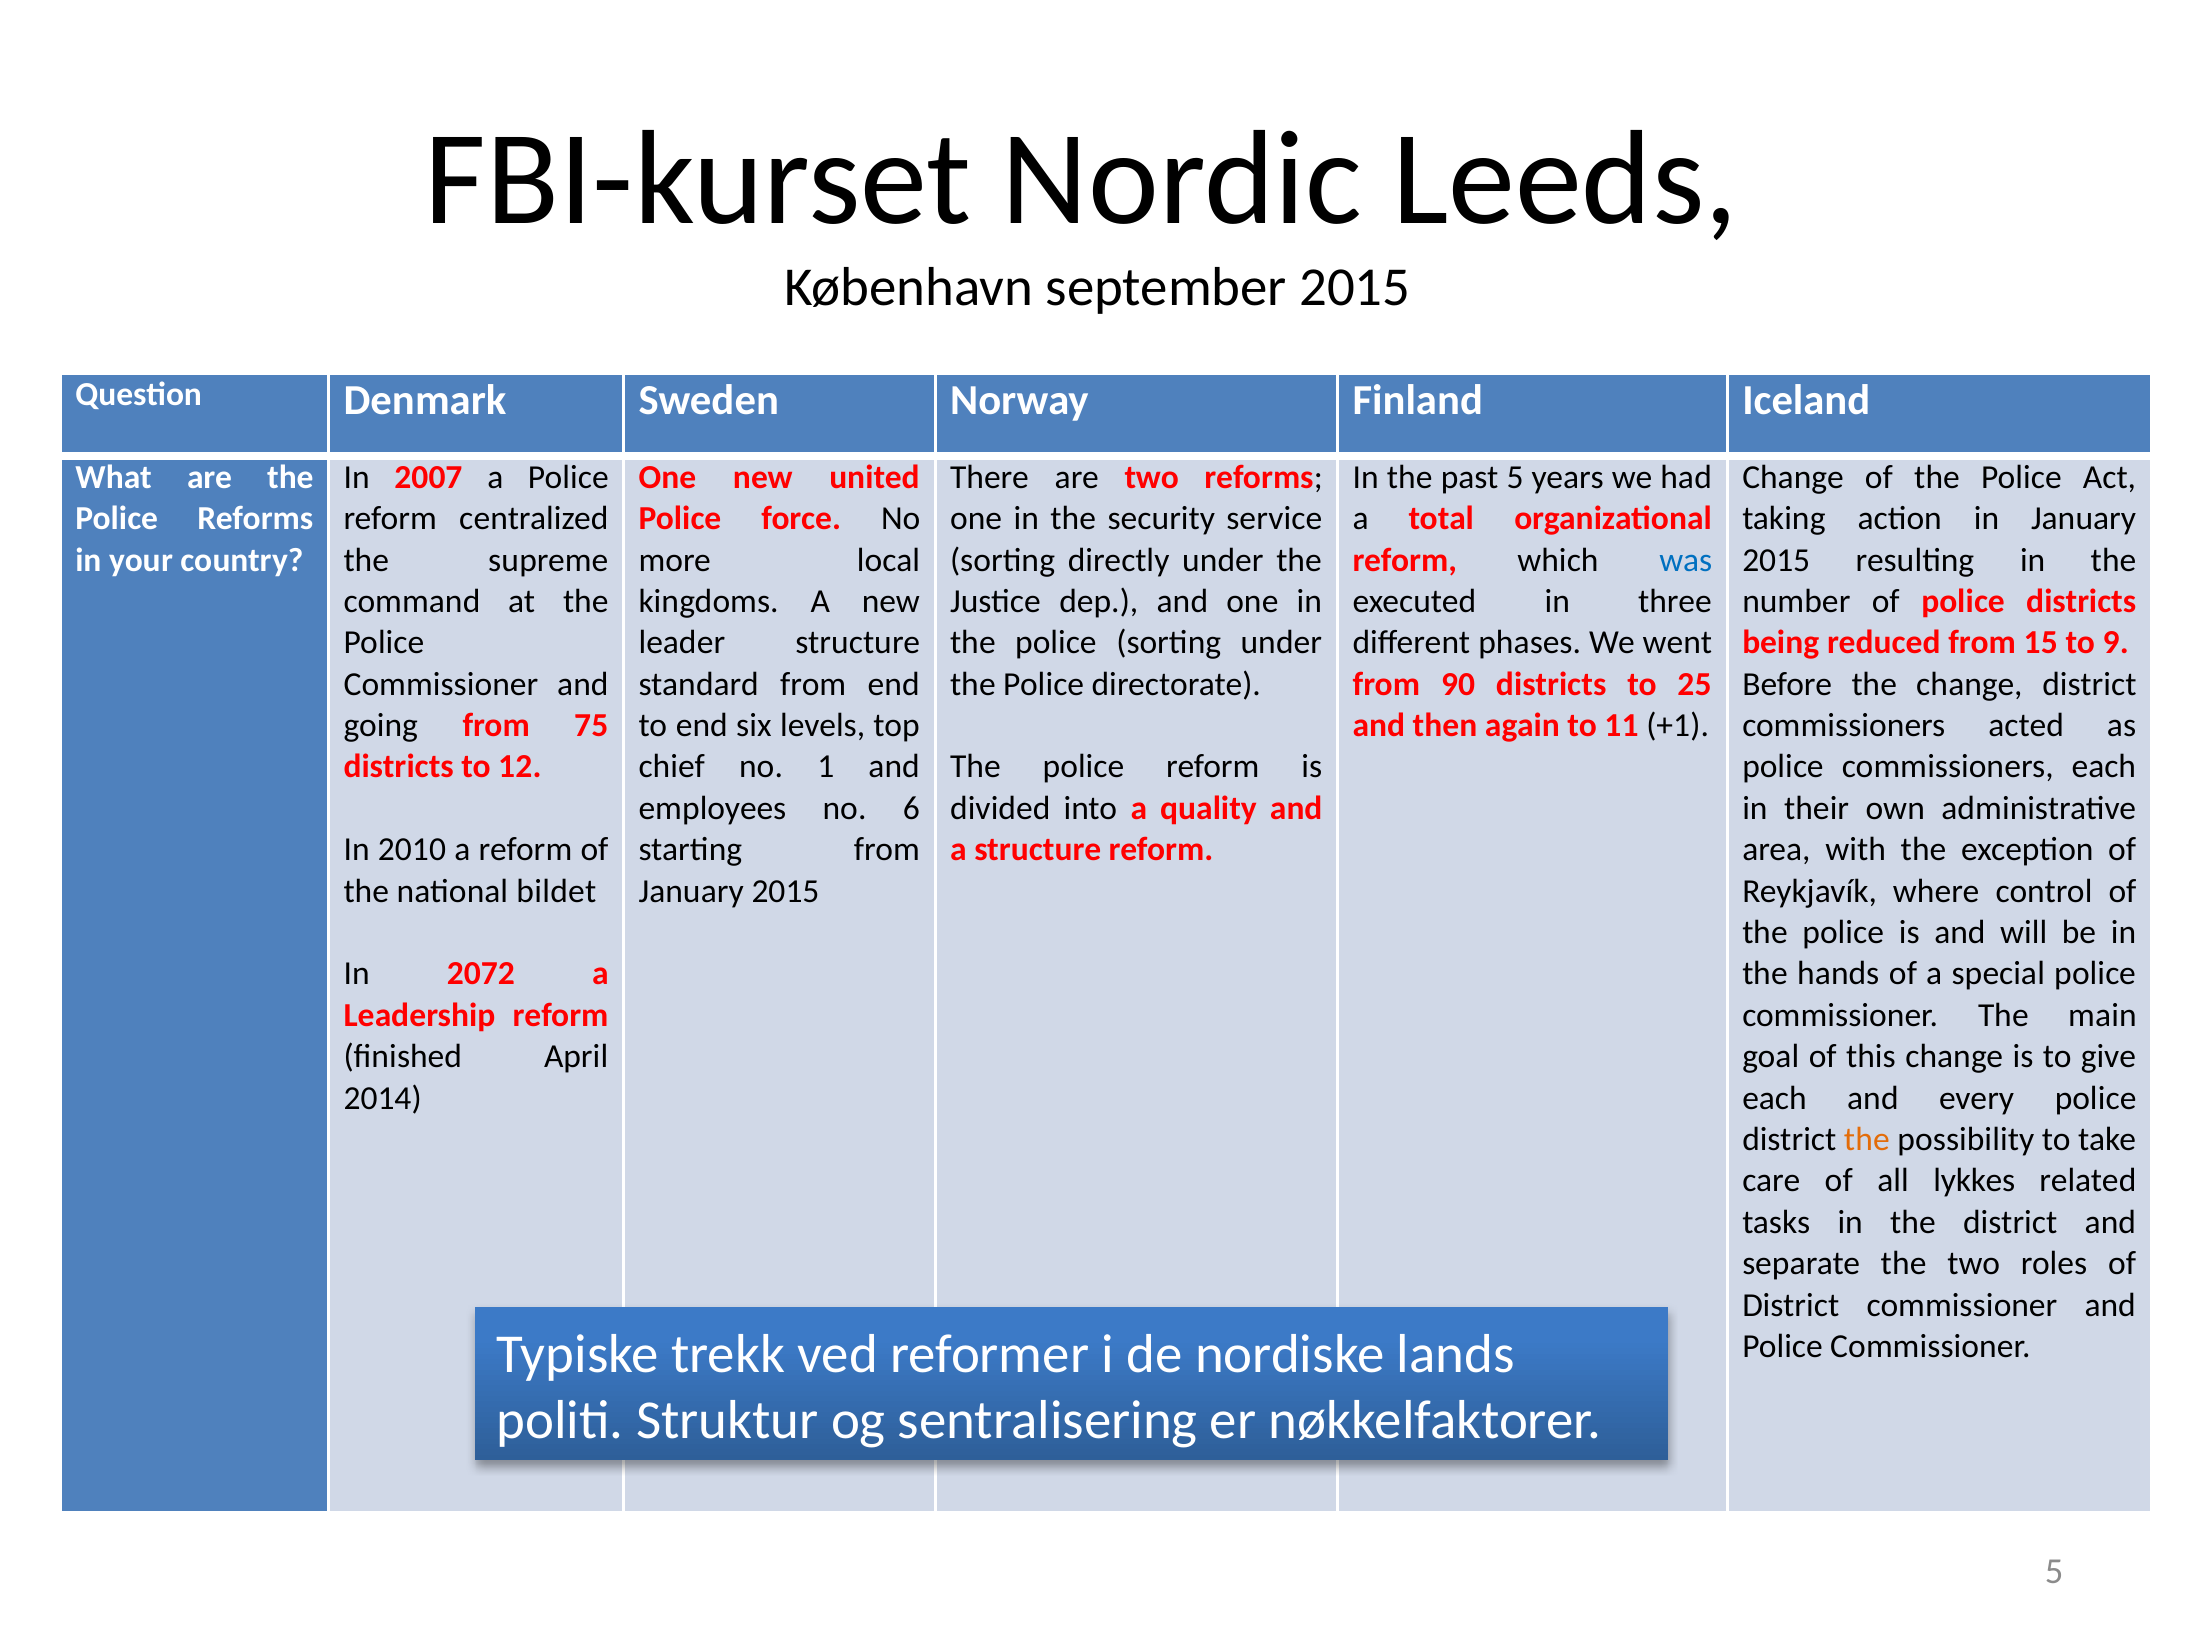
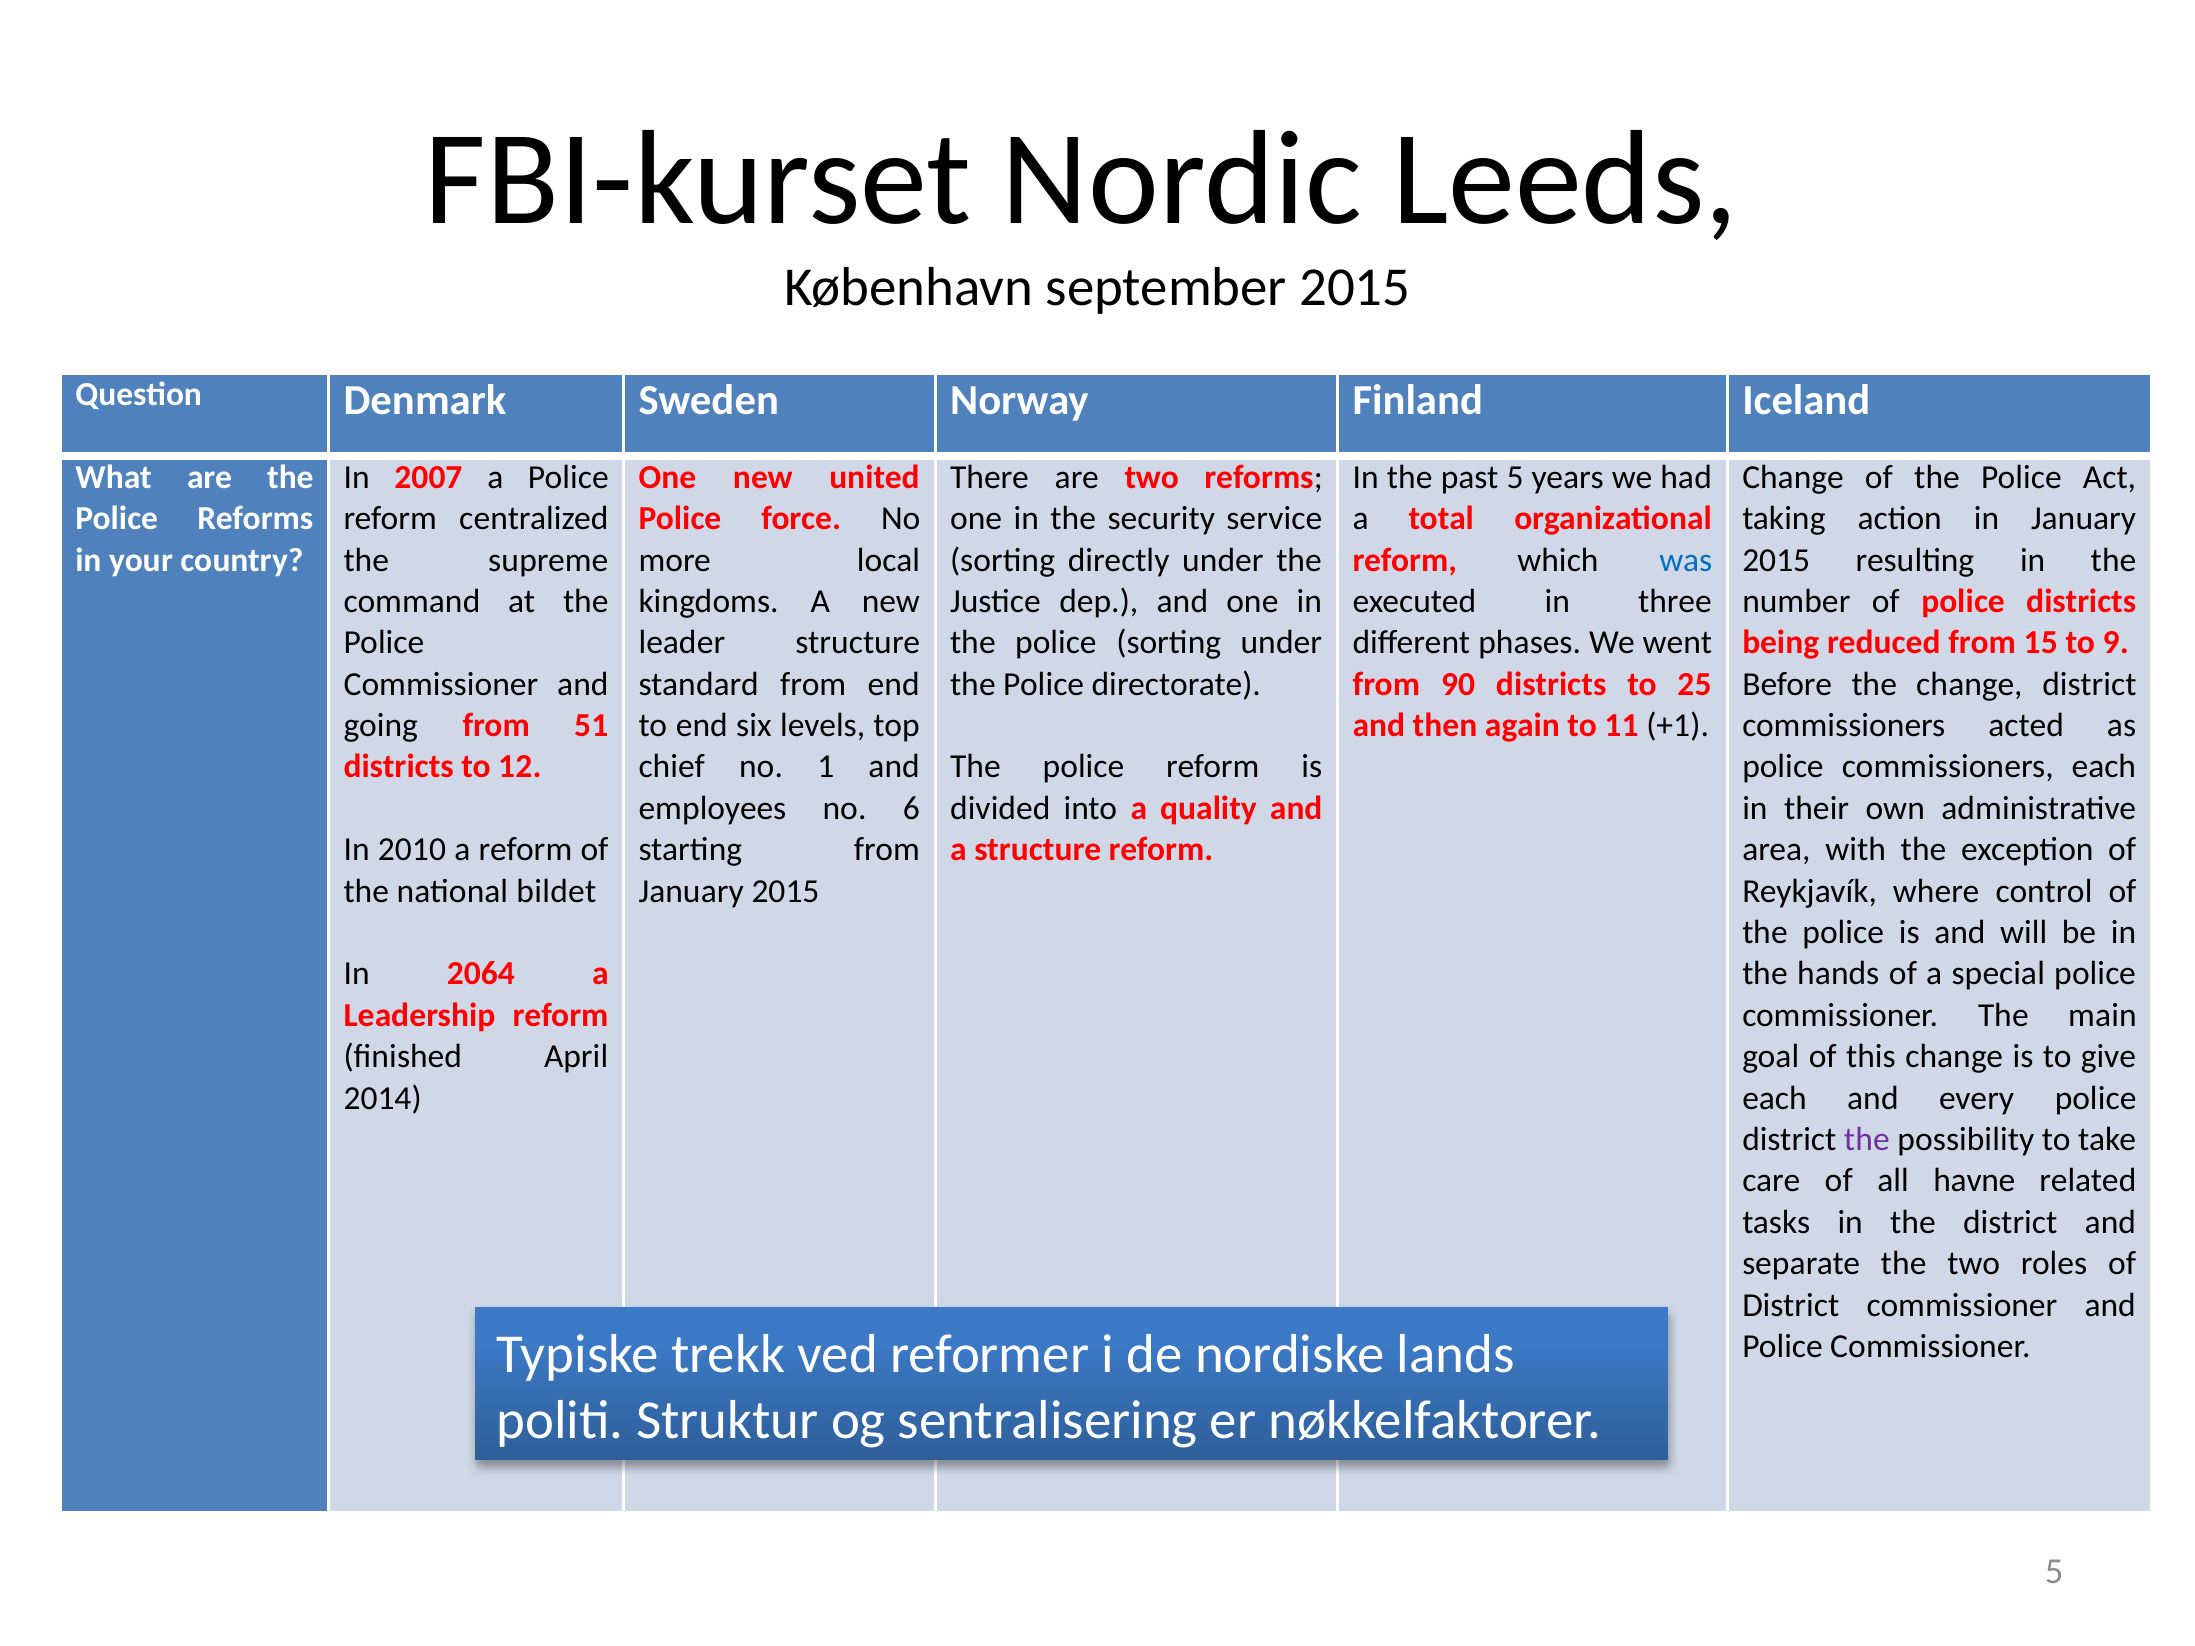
75: 75 -> 51
2072: 2072 -> 2064
the at (1867, 1140) colour: orange -> purple
lykkes: lykkes -> havne
